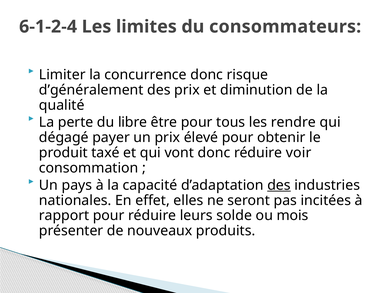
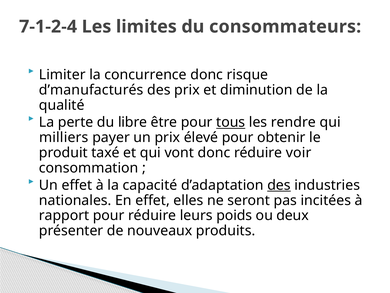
6-1-2-4: 6-1-2-4 -> 7-1-2-4
d’généralement: d’généralement -> d’manufacturés
tous underline: none -> present
dégagé: dégagé -> milliers
Un pays: pays -> effet
solde: solde -> poids
mois: mois -> deux
